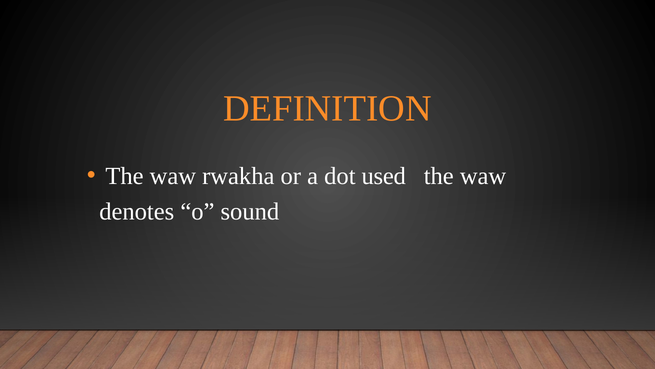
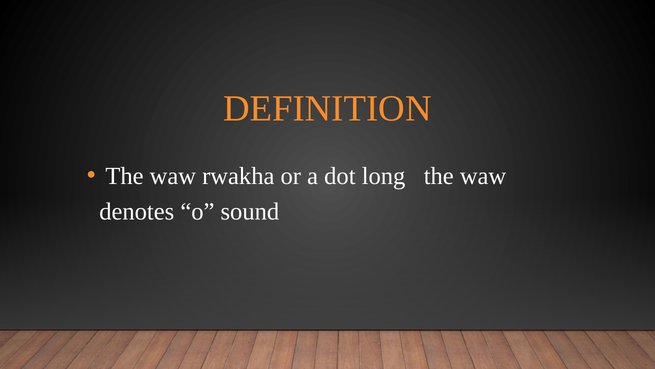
used: used -> long
